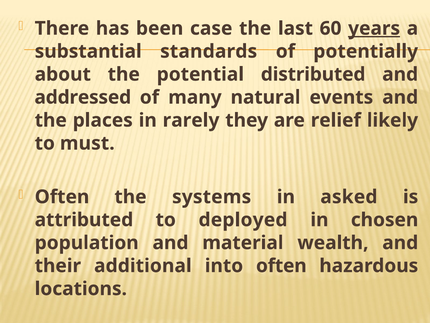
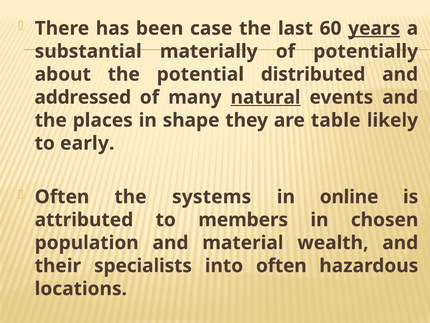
standards: standards -> materially
natural underline: none -> present
rarely: rarely -> shape
relief: relief -> table
must: must -> early
asked: asked -> online
deployed: deployed -> members
additional: additional -> specialists
